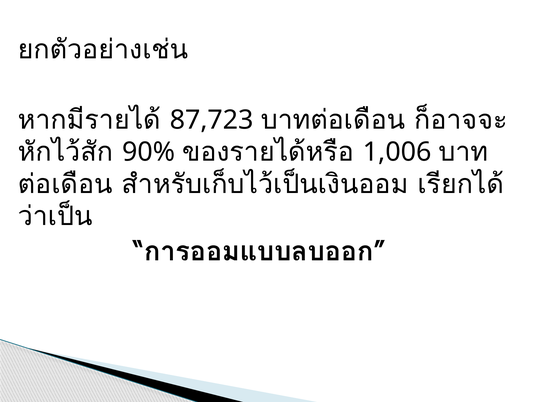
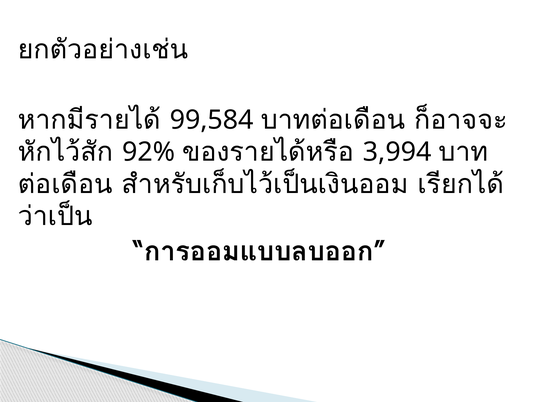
87,723: 87,723 -> 99,584
90%: 90% -> 92%
1,006: 1,006 -> 3,994
